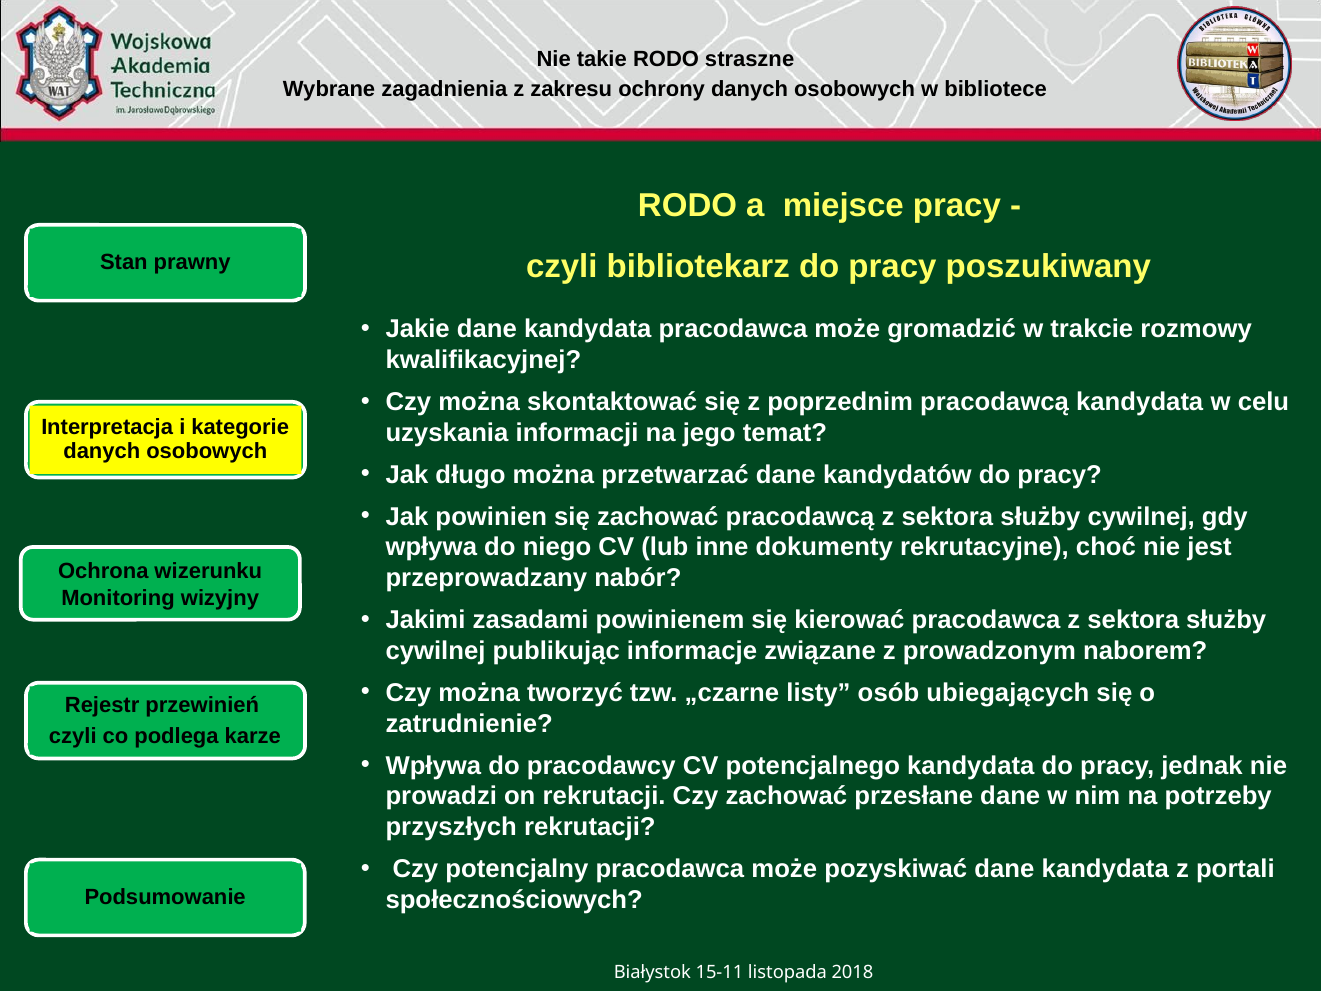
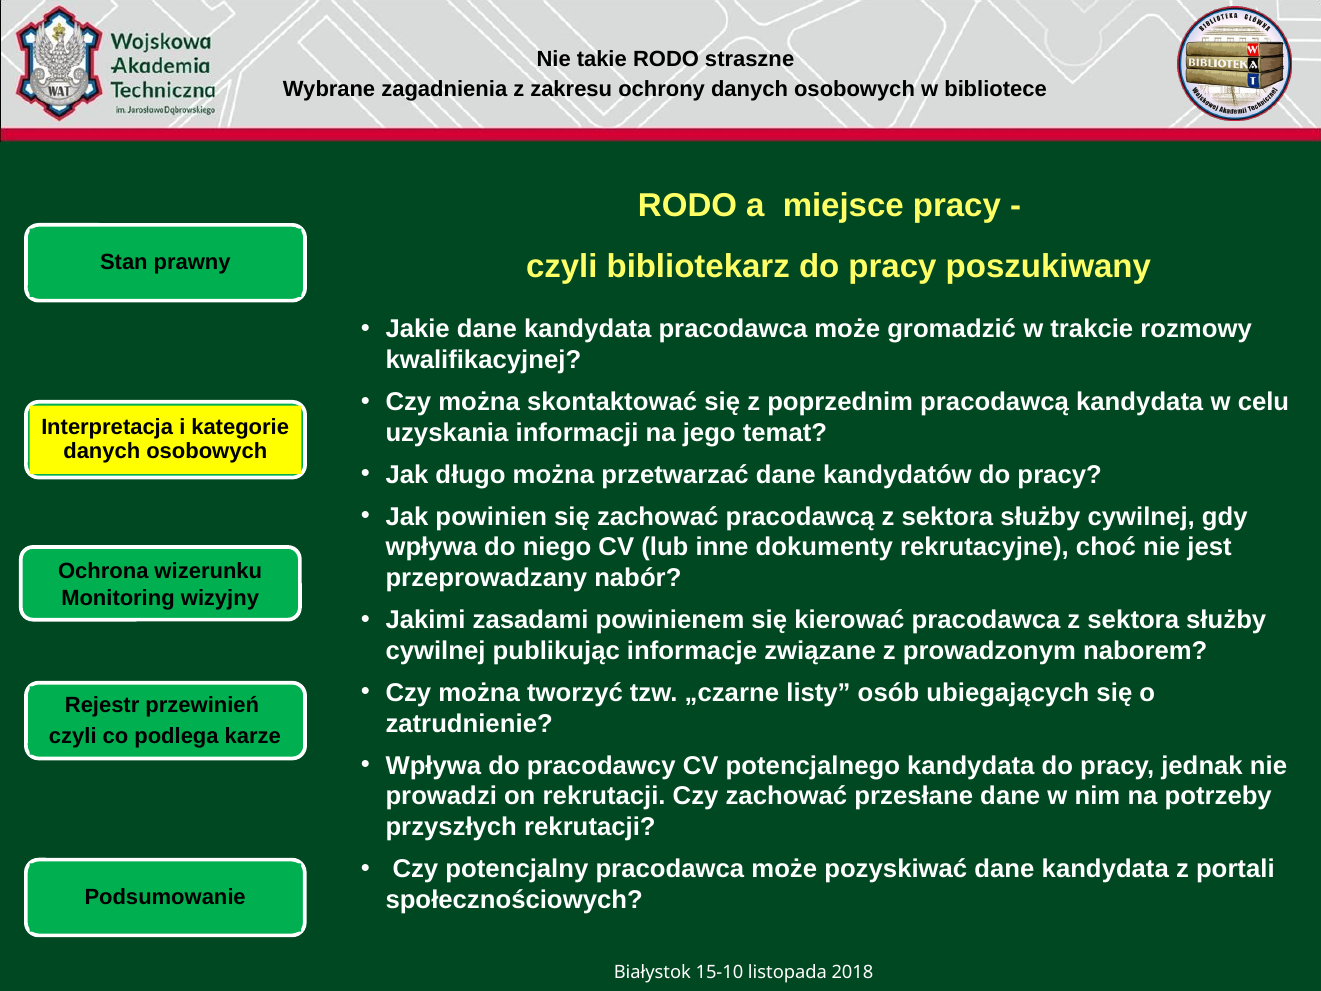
15-11: 15-11 -> 15-10
